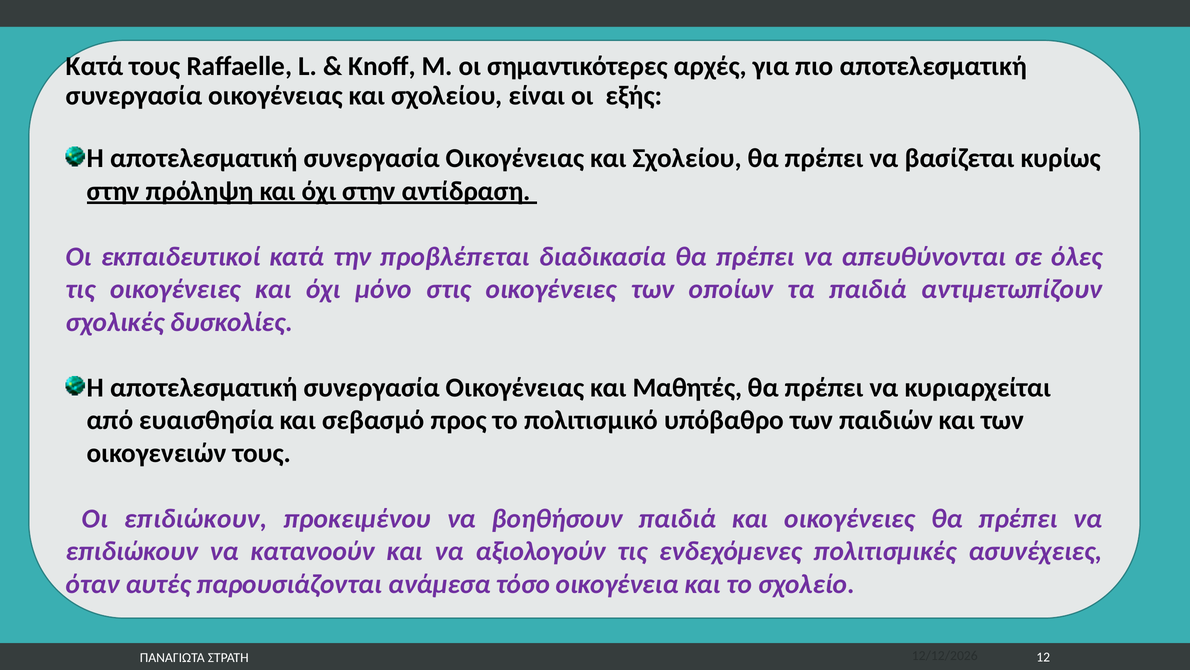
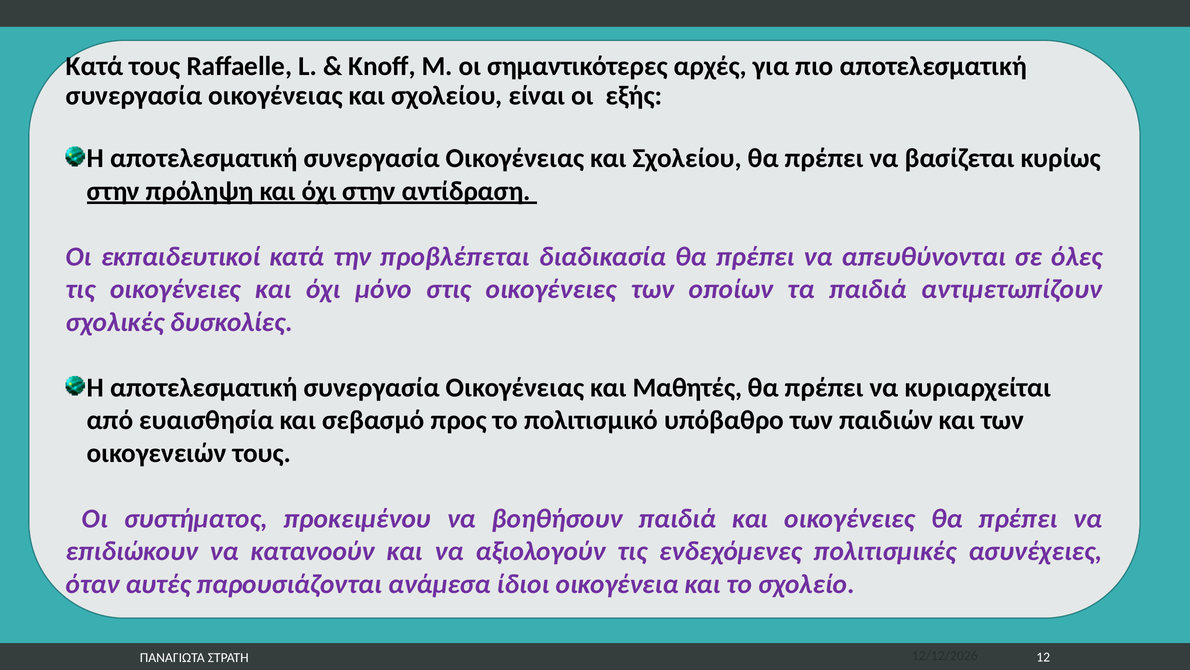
Οι επιδιώκουν: επιδιώκουν -> συστήματος
τόσο: τόσο -> ίδιοι
